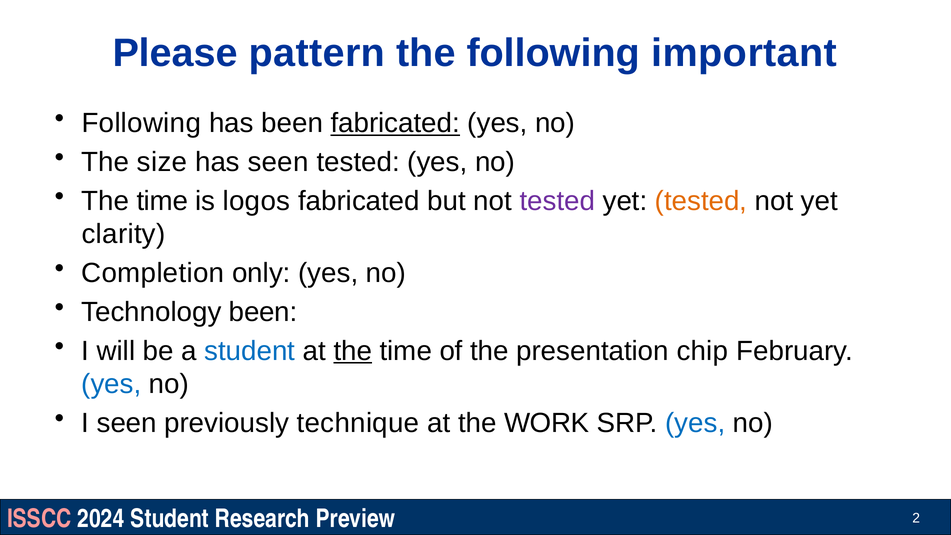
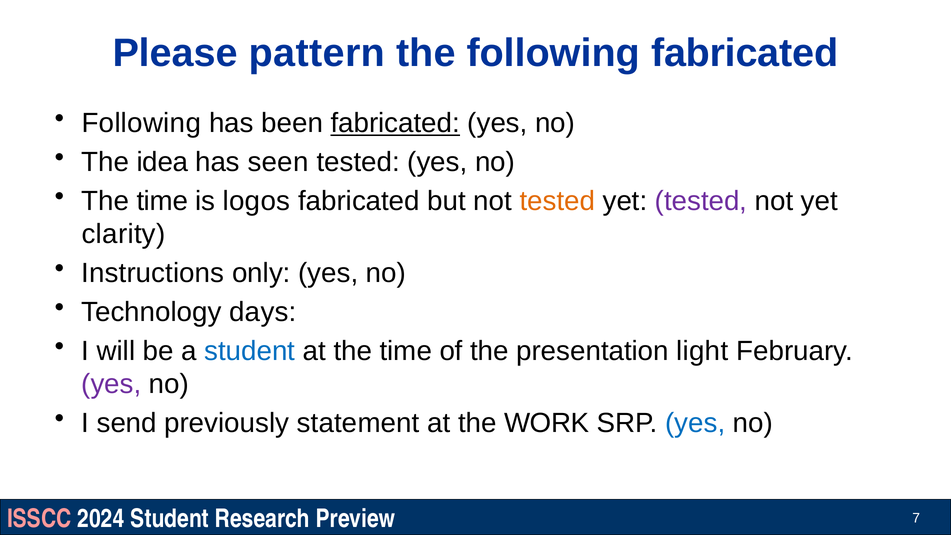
following important: important -> fabricated
size: size -> idea
tested at (557, 201) colour: purple -> orange
tested at (701, 201) colour: orange -> purple
Completion: Completion -> Instructions
Technology been: been -> days
the at (353, 351) underline: present -> none
chip: chip -> light
yes at (111, 384) colour: blue -> purple
I seen: seen -> send
technique: technique -> statement
2: 2 -> 7
